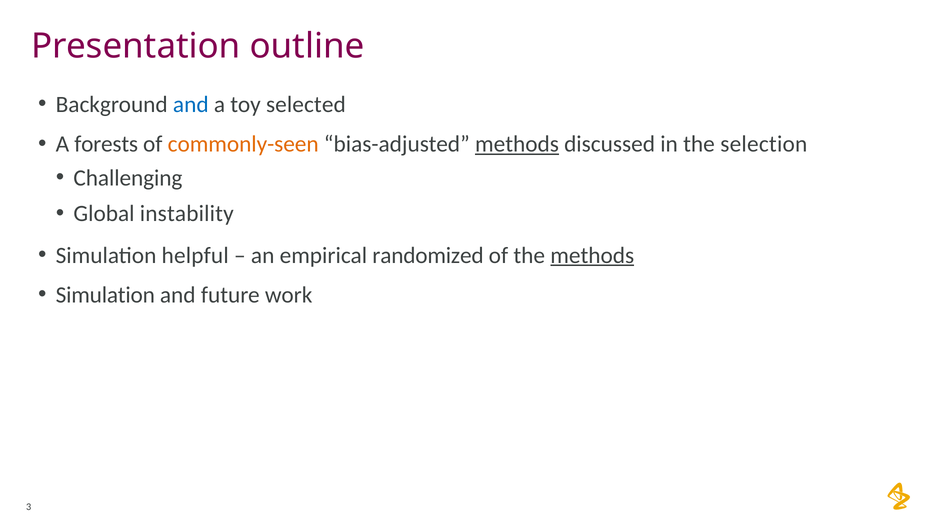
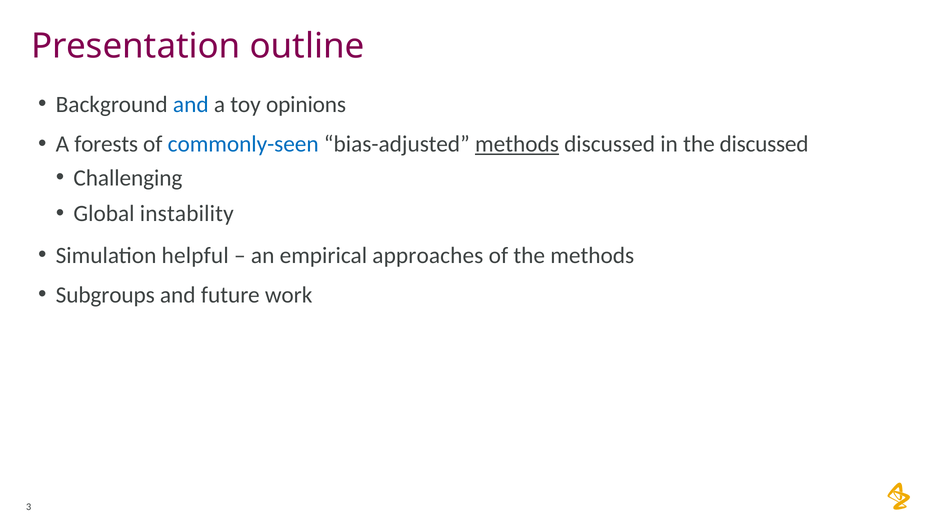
selected: selected -> opinions
commonly-seen colour: orange -> blue
the selection: selection -> discussed
randomized: randomized -> approaches
methods at (592, 255) underline: present -> none
Simulation at (105, 295): Simulation -> Subgroups
